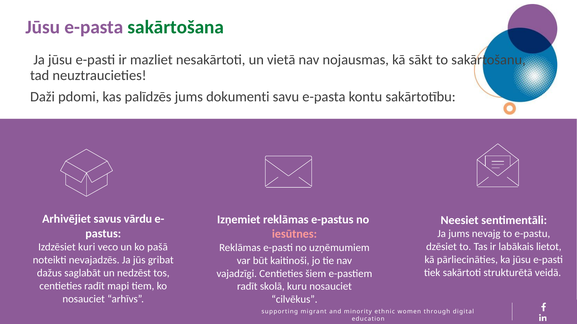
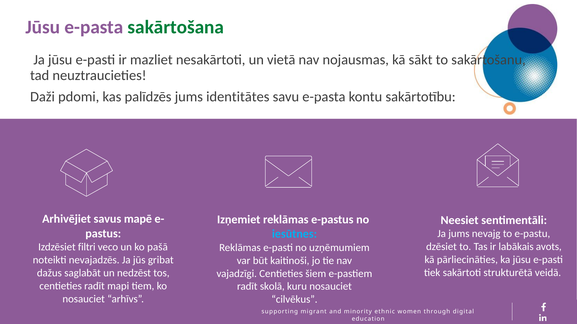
dokumenti: dokumenti -> identitātes
vārdu: vārdu -> mapē
iesūtnes colour: pink -> light blue
lietot: lietot -> avots
kuri: kuri -> filtri
